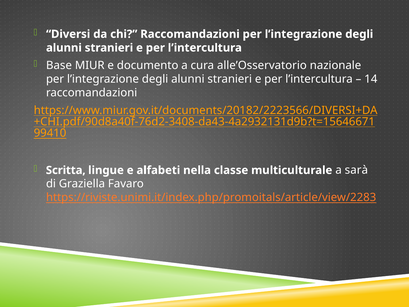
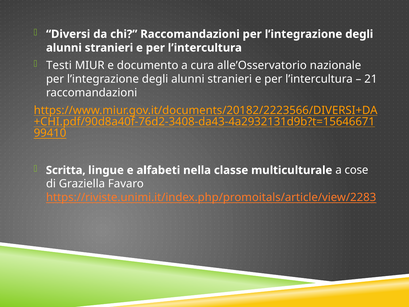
Base: Base -> Testi
14: 14 -> 21
sarà: sarà -> cose
